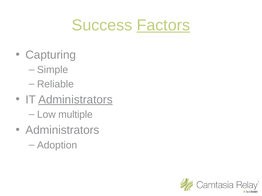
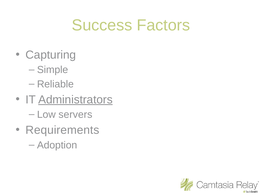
Factors underline: present -> none
multiple: multiple -> servers
Administrators at (62, 130): Administrators -> Requirements
